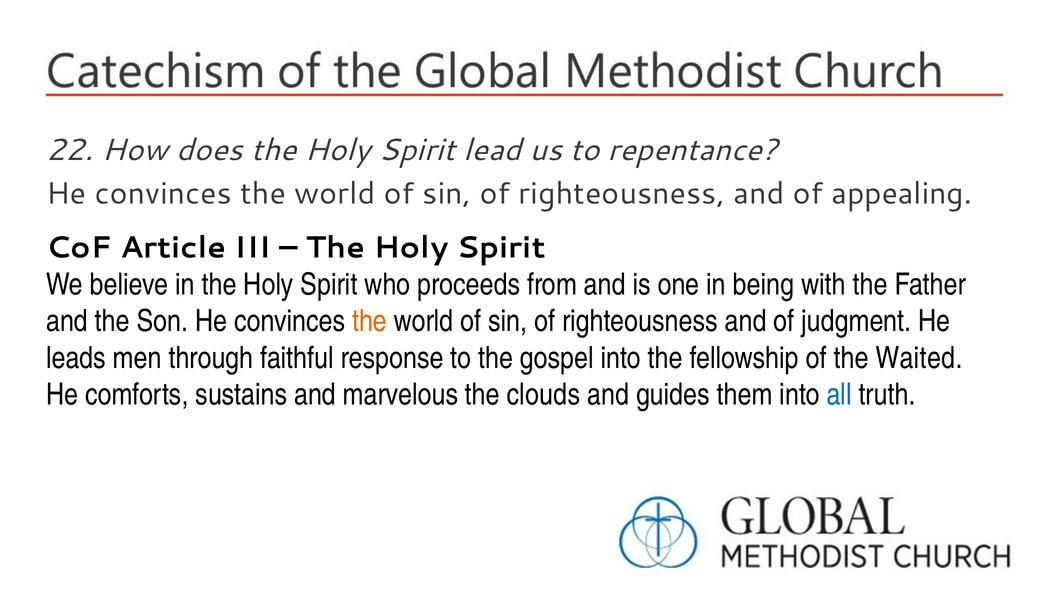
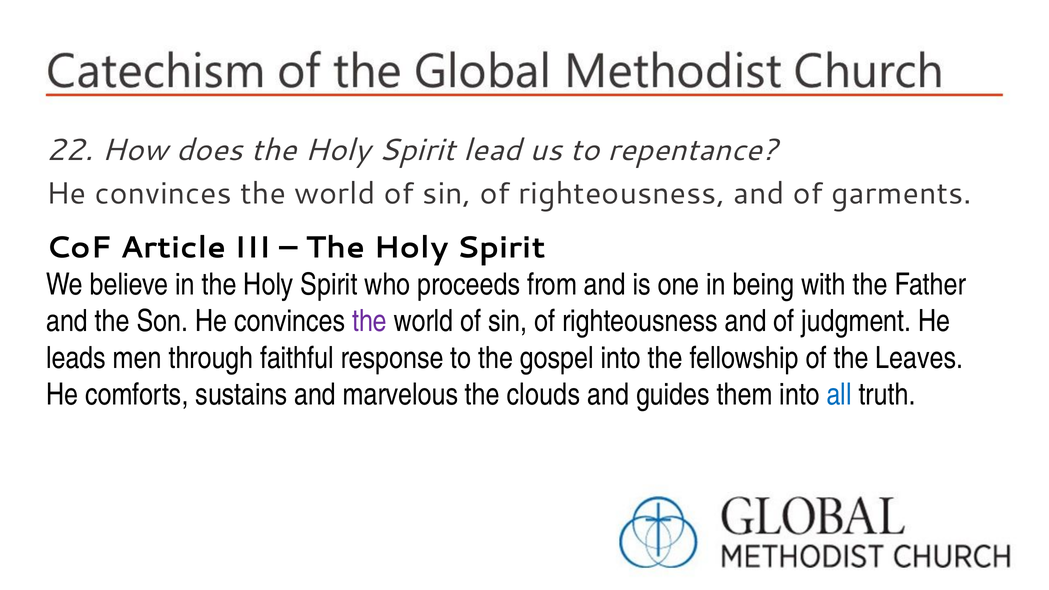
appealing: appealing -> garments
the at (370, 321) colour: orange -> purple
Waited: Waited -> Leaves
